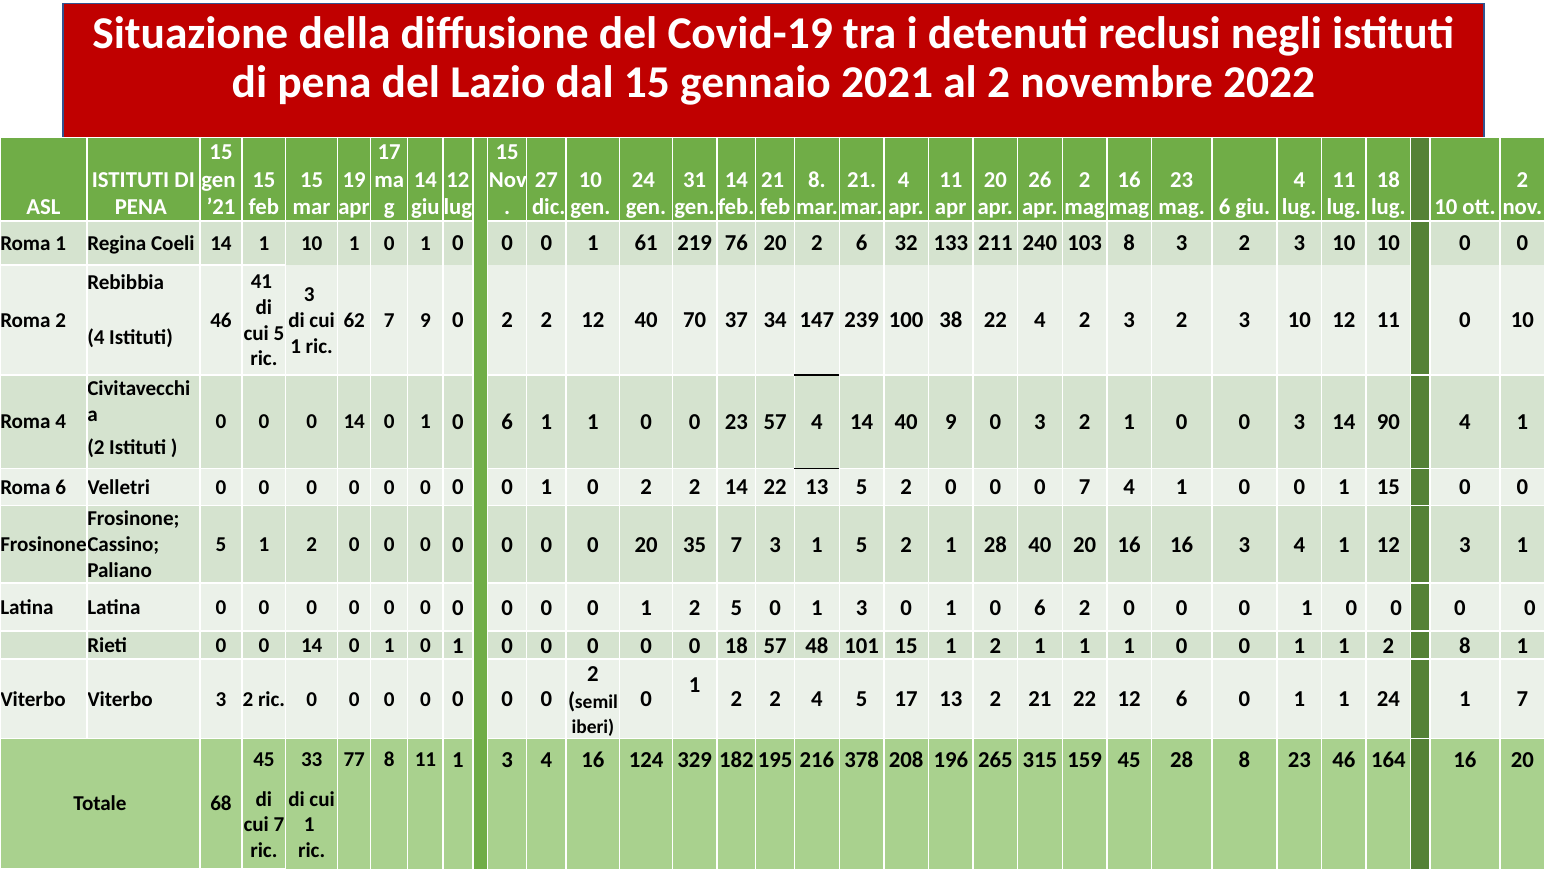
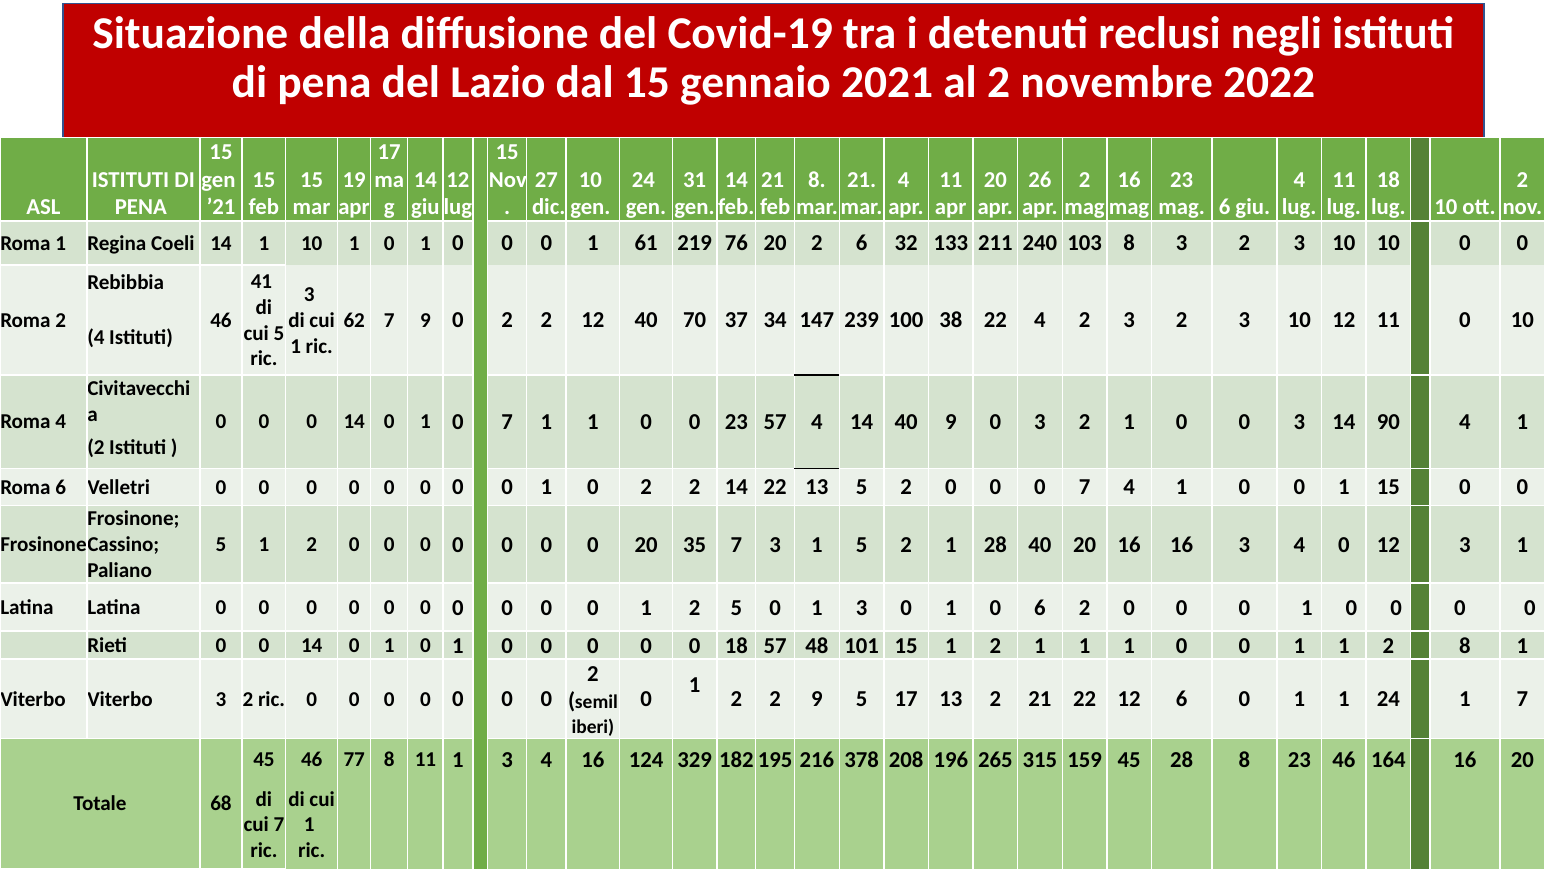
6 at (507, 422): 6 -> 7
3 4 1: 1 -> 0
2 4: 4 -> 9
45 33: 33 -> 46
